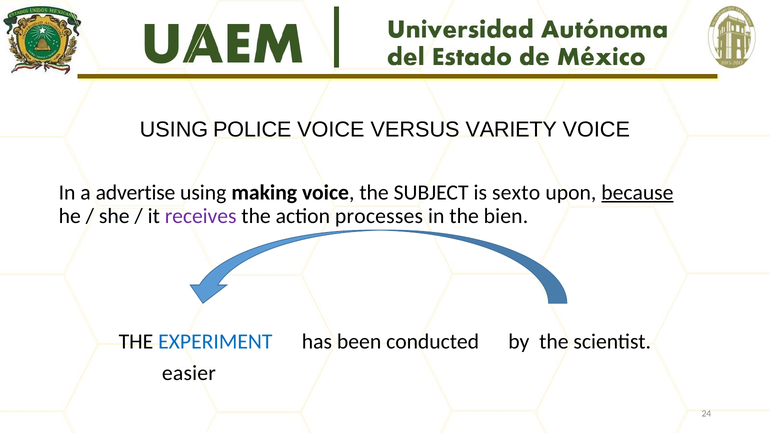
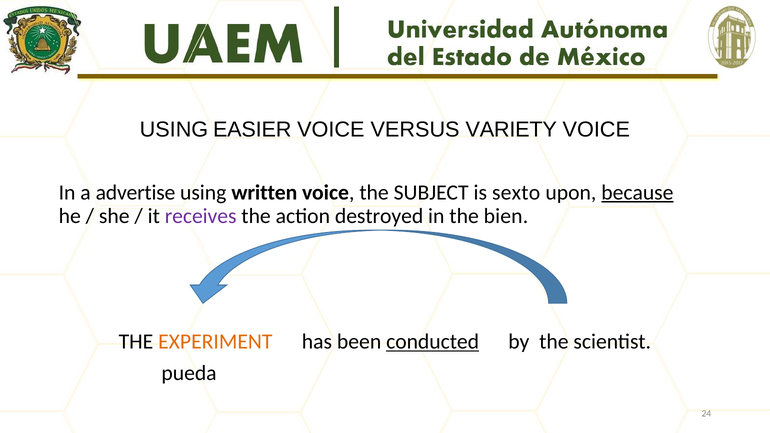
POLICE: POLICE -> EASIER
making: making -> written
processes: processes -> destroyed
EXPERIMENT colour: blue -> orange
conducted underline: none -> present
easier: easier -> pueda
